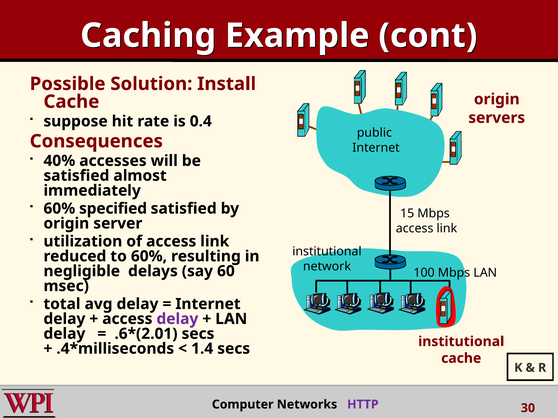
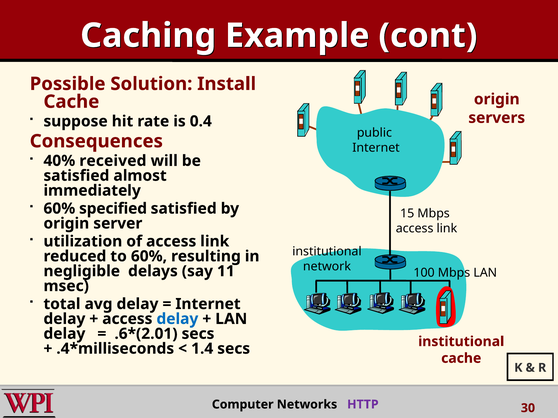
accesses: accesses -> received
60: 60 -> 11
delay at (177, 319) colour: purple -> blue
